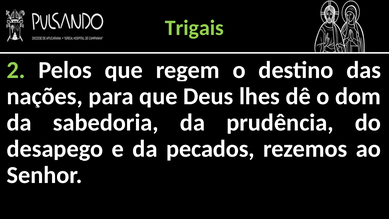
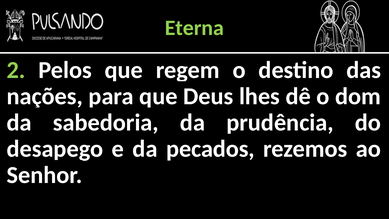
Trigais: Trigais -> Eterna
